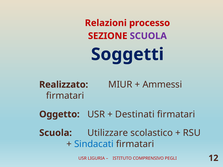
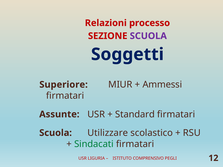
Realizzato: Realizzato -> Superiore
Oggetto: Oggetto -> Assunte
Destinati: Destinati -> Standard
Sindacati colour: blue -> green
